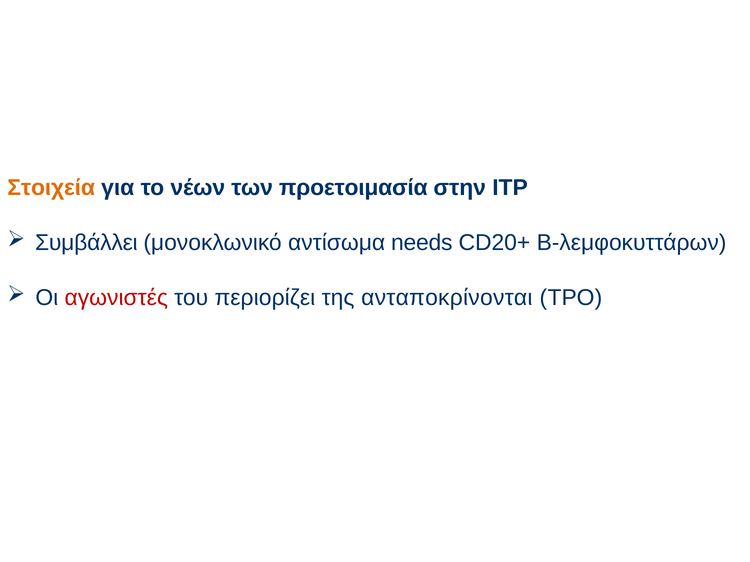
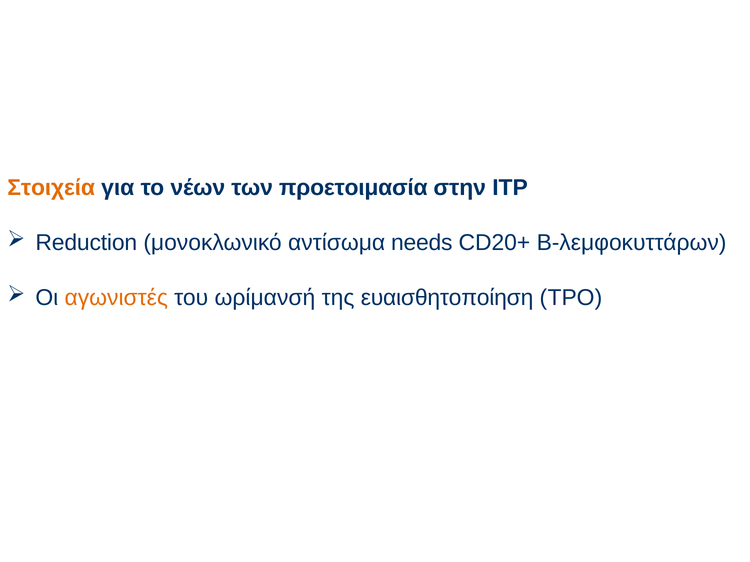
Συμβάλλει: Συμβάλλει -> Reduction
αγωνιστές colour: red -> orange
περιορίζει: περιορίζει -> ωρίμανσή
ανταποκρίνονται: ανταποκρίνονται -> ευαισθητοποίηση
